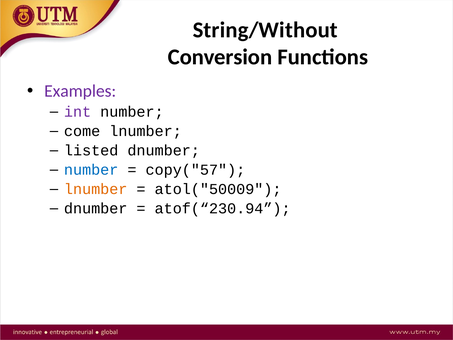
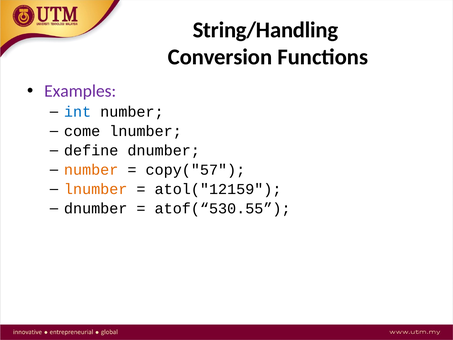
String/Without: String/Without -> String/Handling
int colour: purple -> blue
listed: listed -> define
number at (91, 170) colour: blue -> orange
atol("50009: atol("50009 -> atol("12159
atof(“230.94: atof(“230.94 -> atof(“530.55
